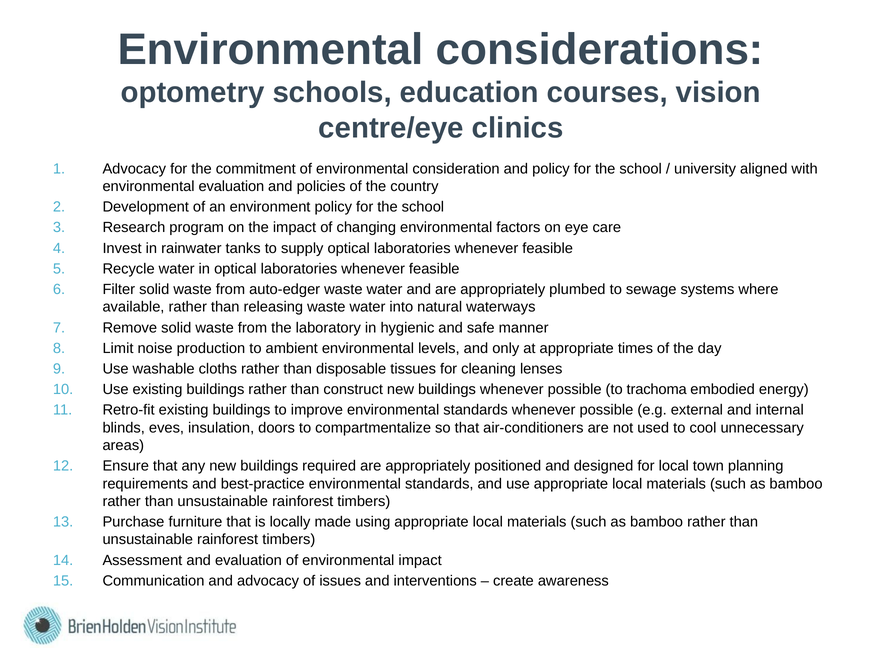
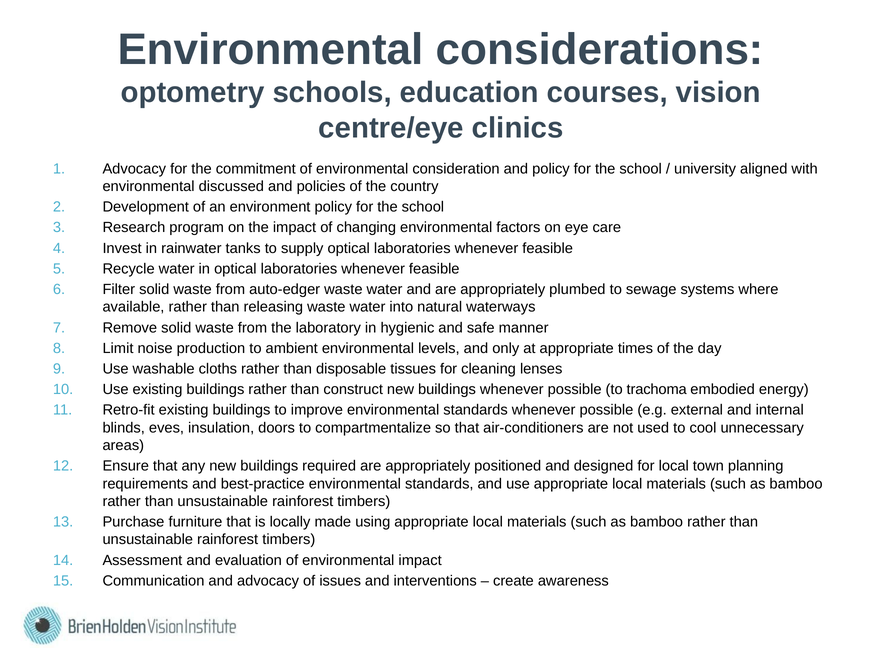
environmental evaluation: evaluation -> discussed
